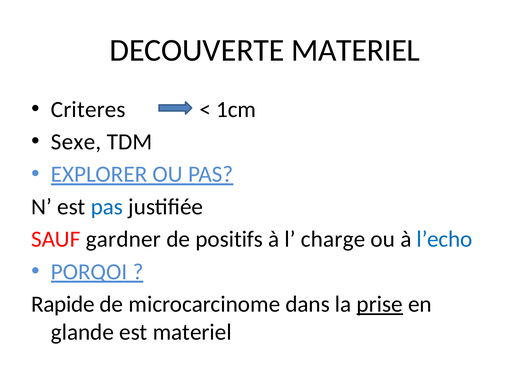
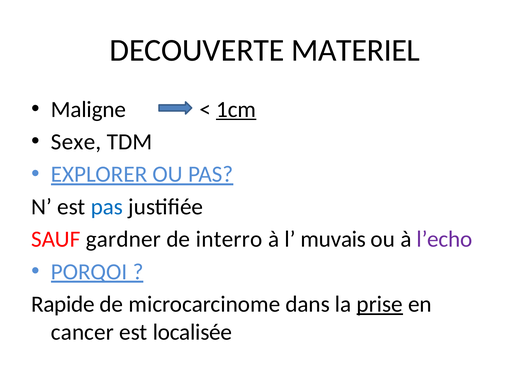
Criteres: Criteres -> Maligne
1cm underline: none -> present
positifs: positifs -> interro
charge: charge -> muvais
l’echo colour: blue -> purple
glande: glande -> cancer
est materiel: materiel -> localisée
